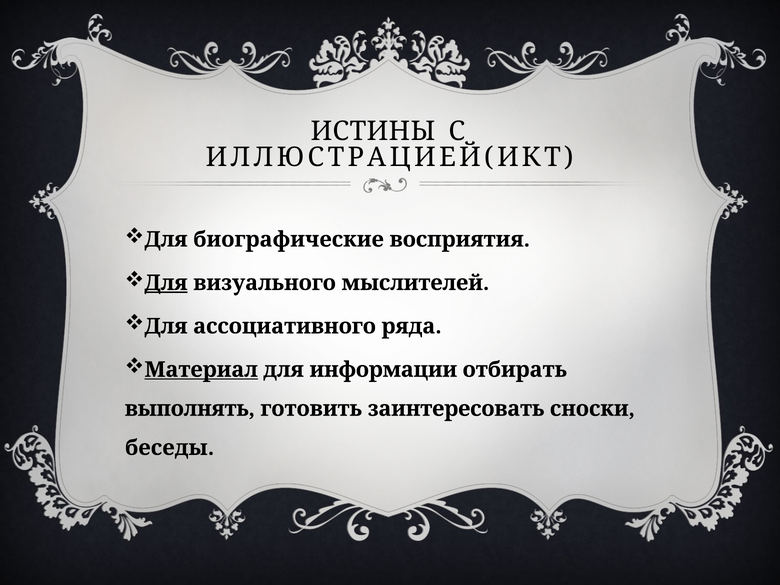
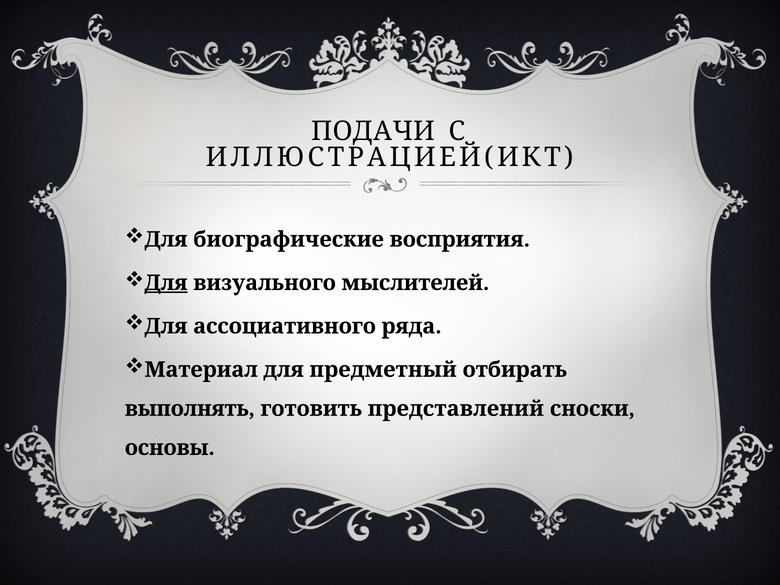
ИСТИНЫ: ИСТИНЫ -> ПОДАЧИ
Материал underline: present -> none
информации: информации -> предметный
заинтересовать: заинтересовать -> представлений
беседы: беседы -> основы
